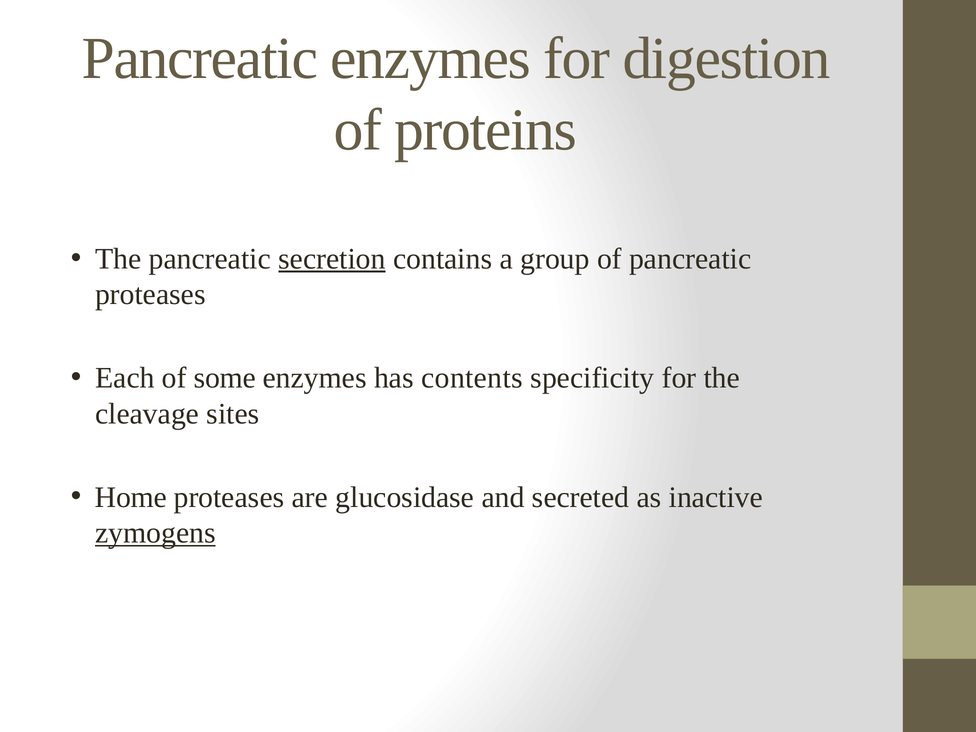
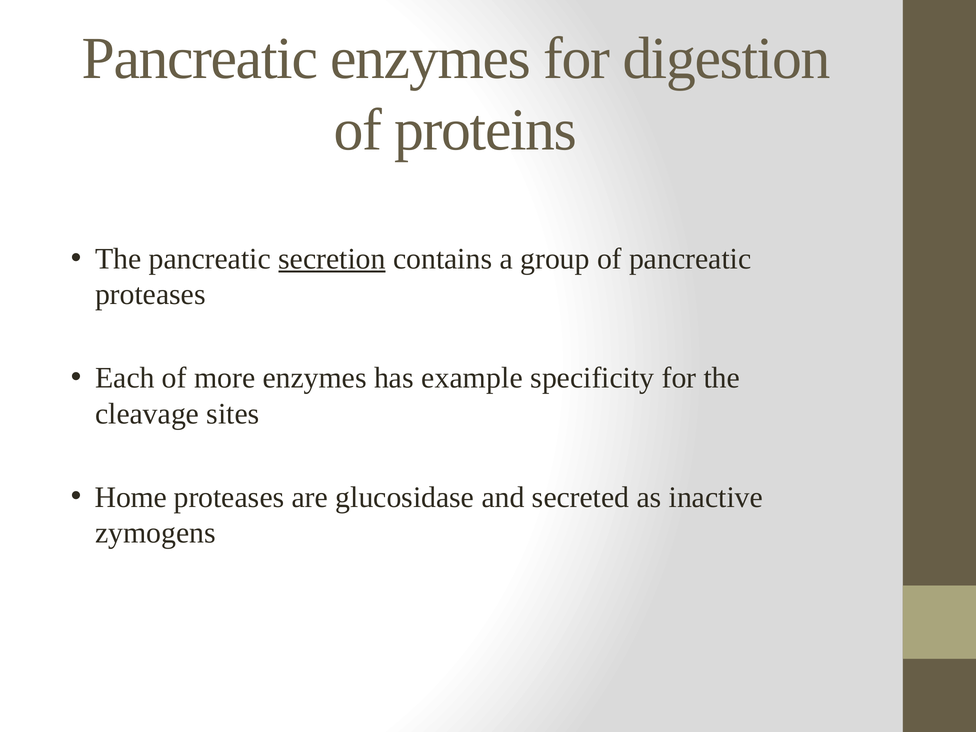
some: some -> more
contents: contents -> example
zymogens underline: present -> none
